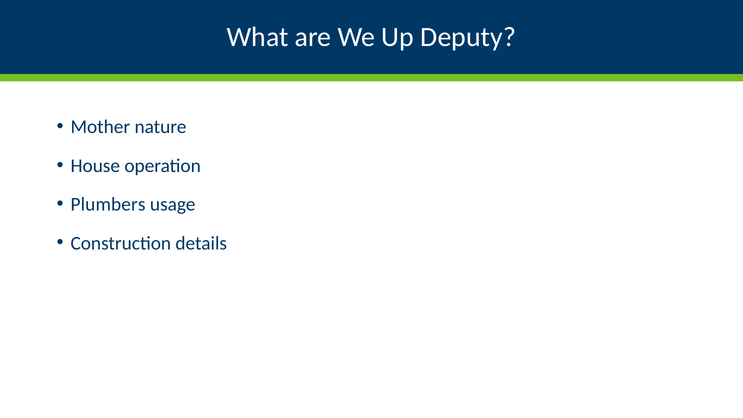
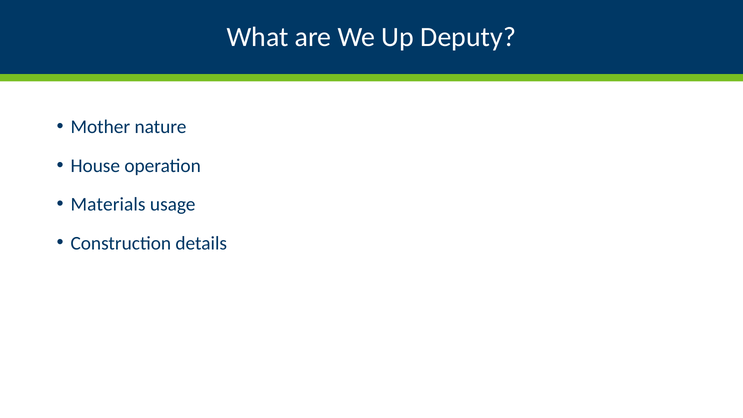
Plumbers: Plumbers -> Materials
